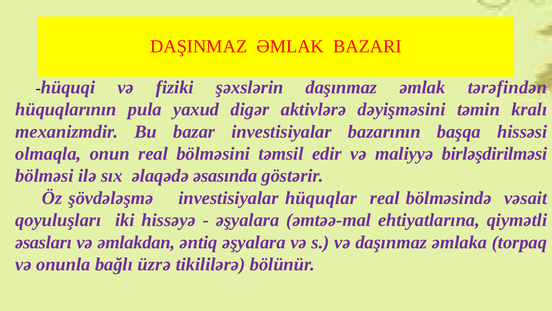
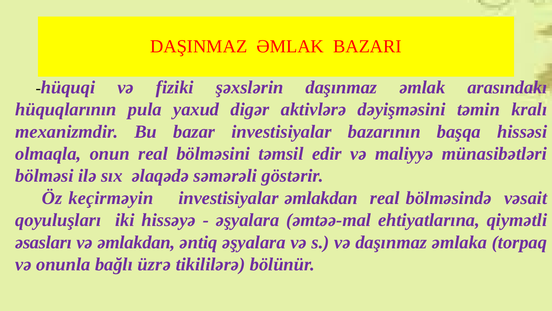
tərəfindən: tərəfindən -> arasındakı
birləşdirilməsi: birləşdirilməsi -> münasibətləri
əsasında: əsasında -> səmərəli
şövdələşmə: şövdələşmə -> keçirməyin
investisiyalar hüquqlar: hüquqlar -> əmlakdan
